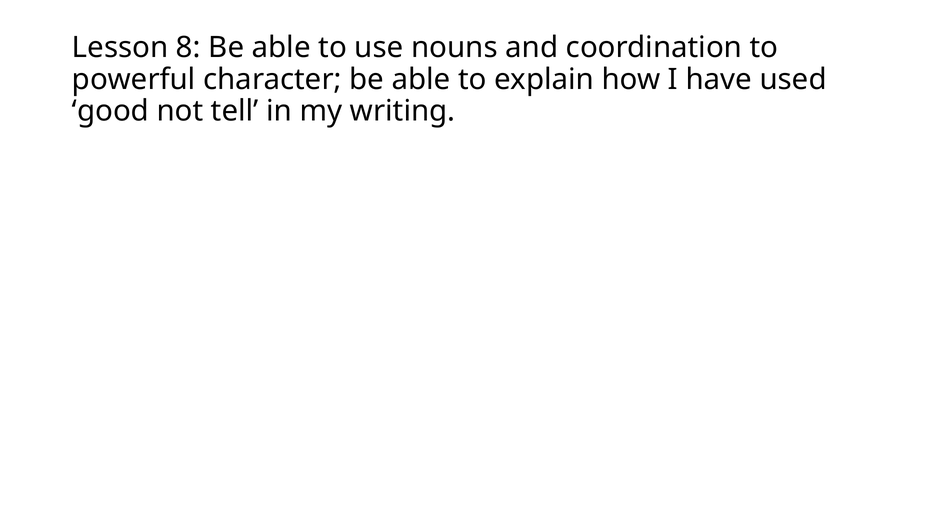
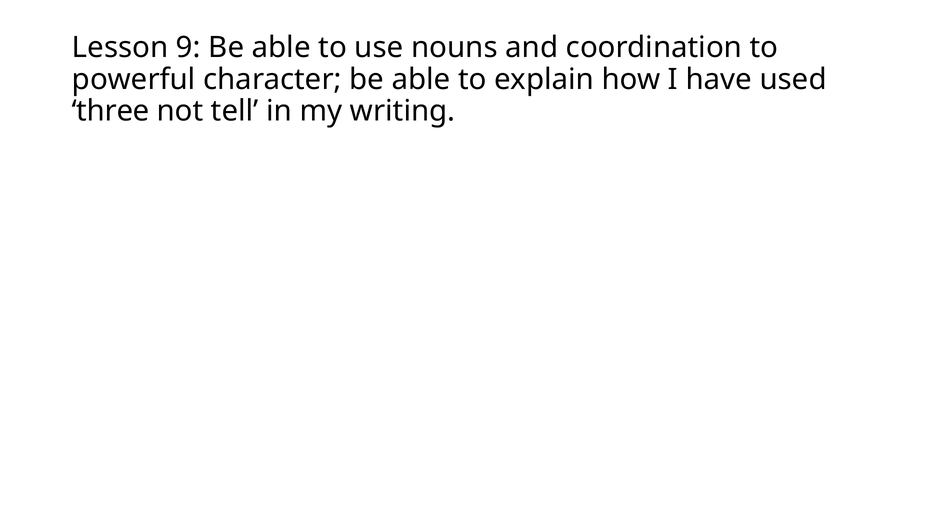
8: 8 -> 9
good: good -> three
